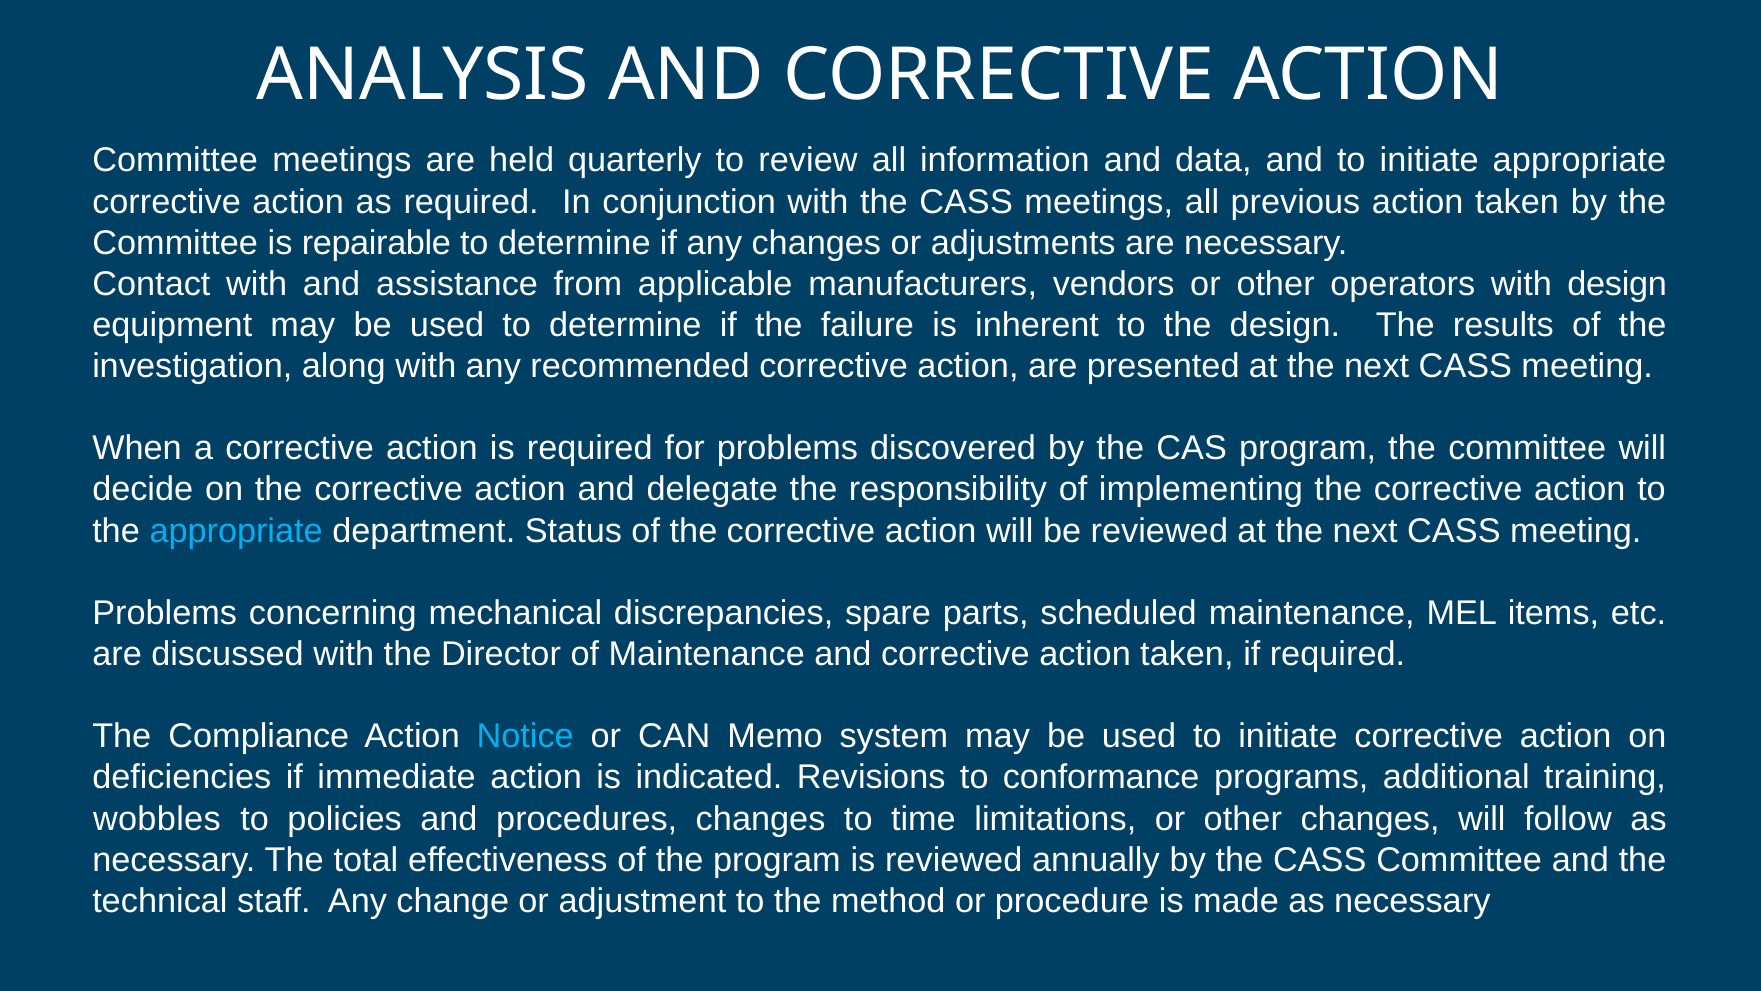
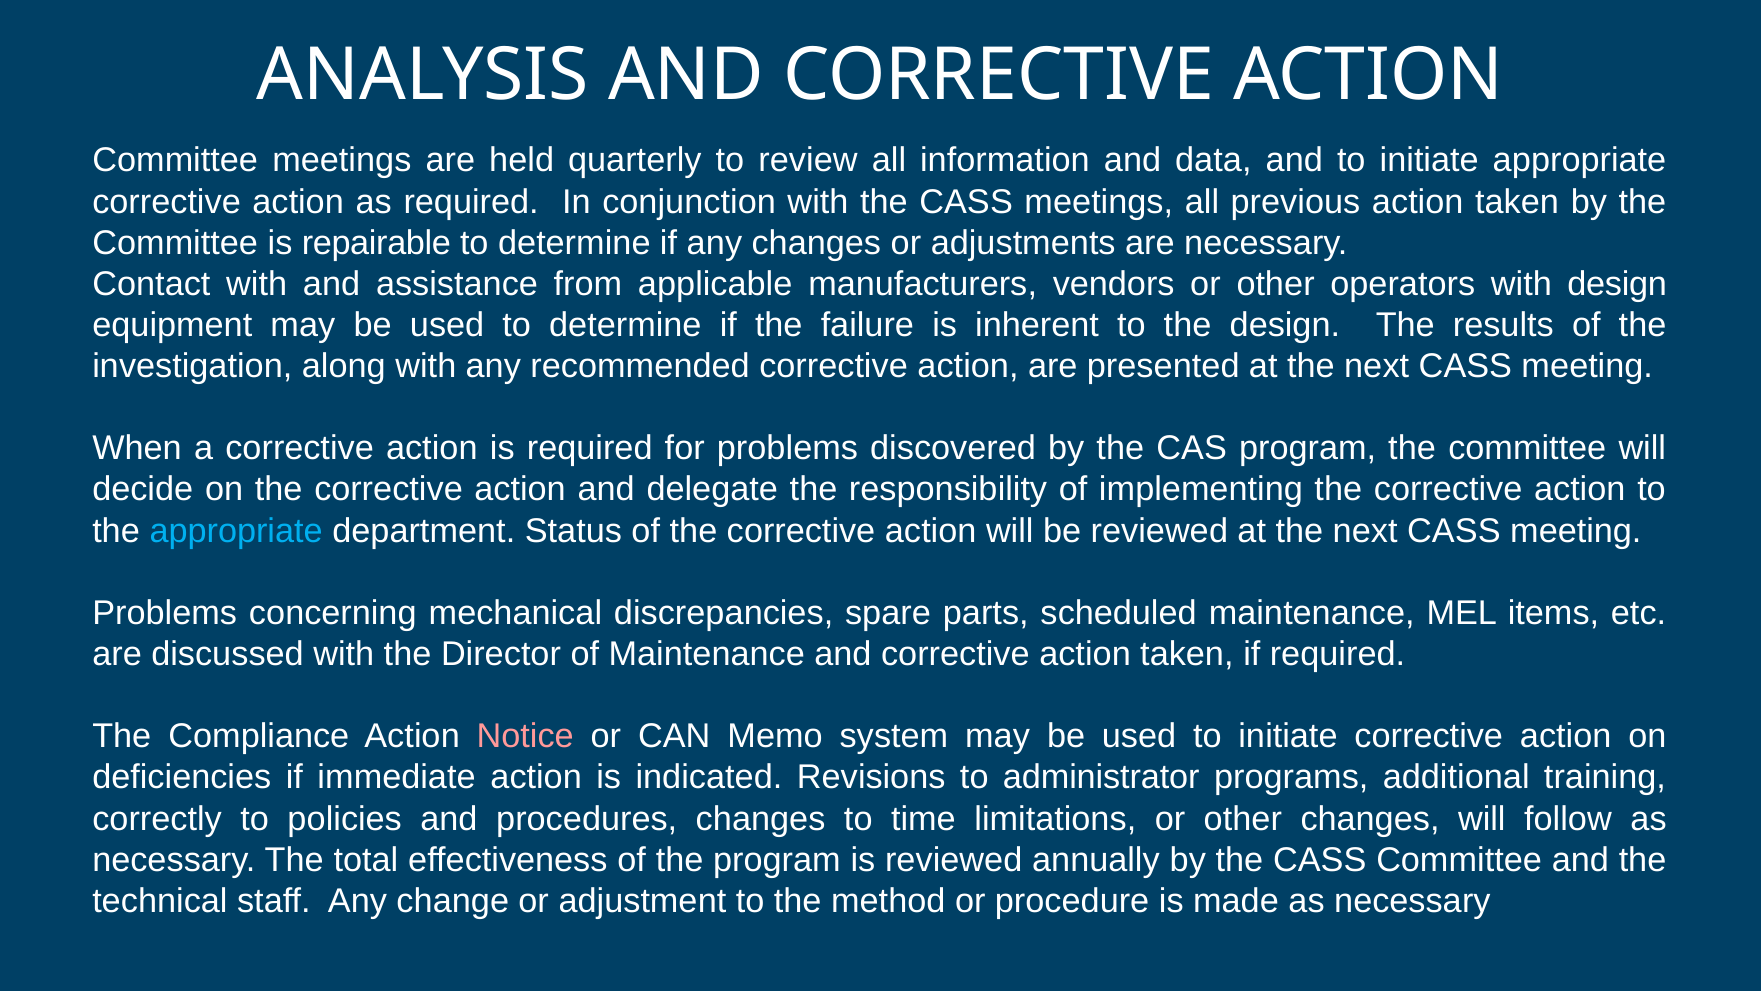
Notice colour: light blue -> pink
conformance: conformance -> administrator
wobbles: wobbles -> correctly
